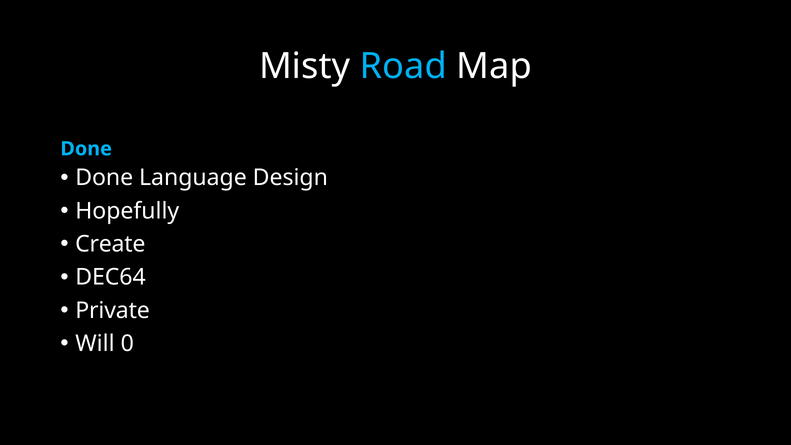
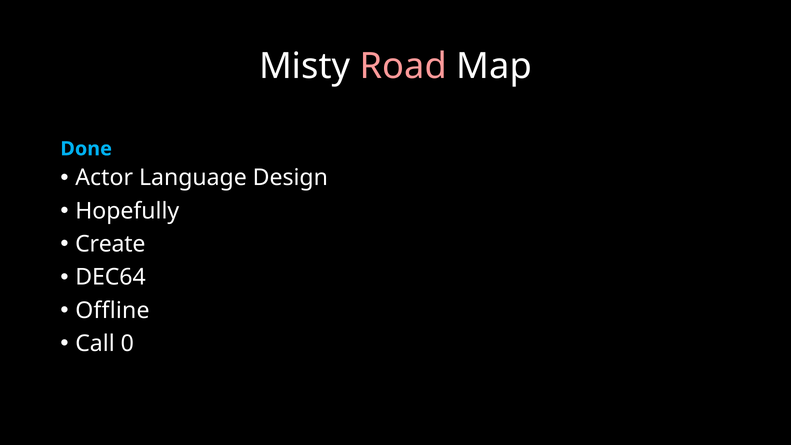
Road colour: light blue -> pink
Done at (104, 178): Done -> Actor
Private: Private -> Offline
Will: Will -> Call
